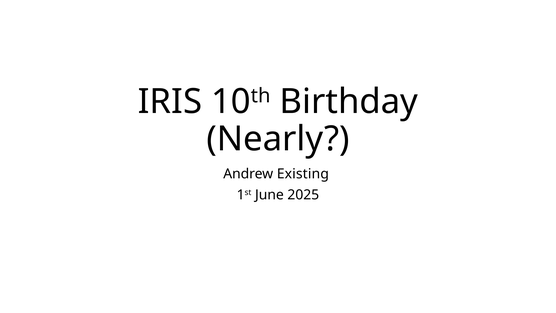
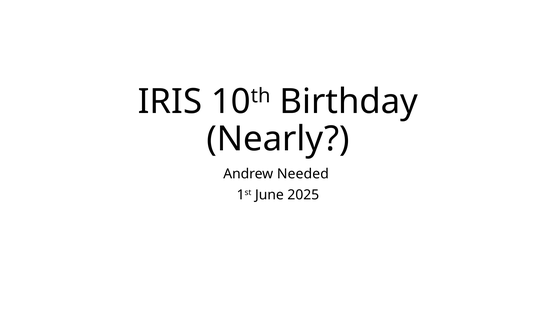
Existing: Existing -> Needed
